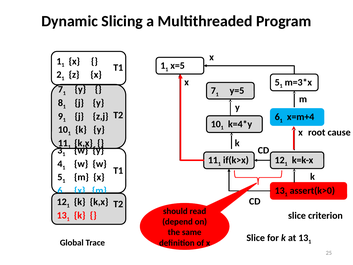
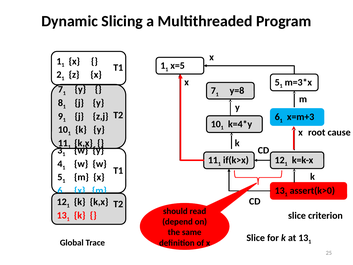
y=5: y=5 -> y=8
x=m+4: x=m+4 -> x=m+3
